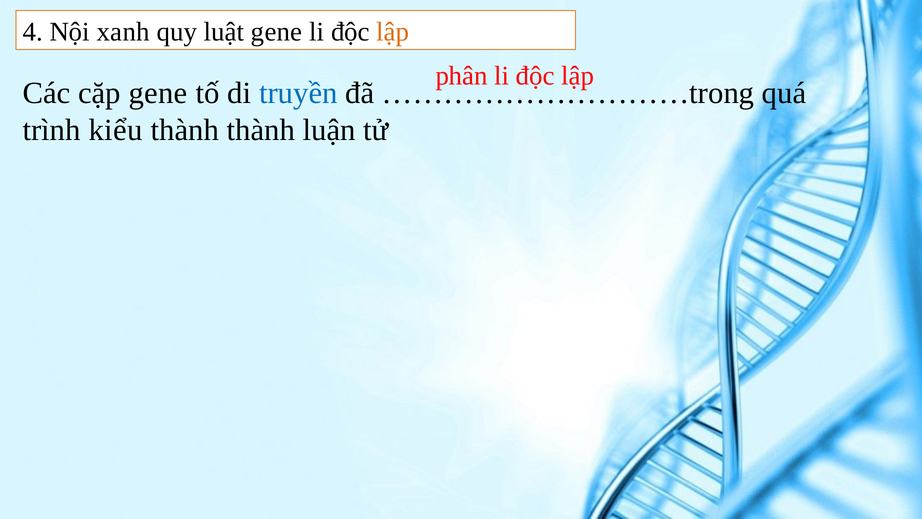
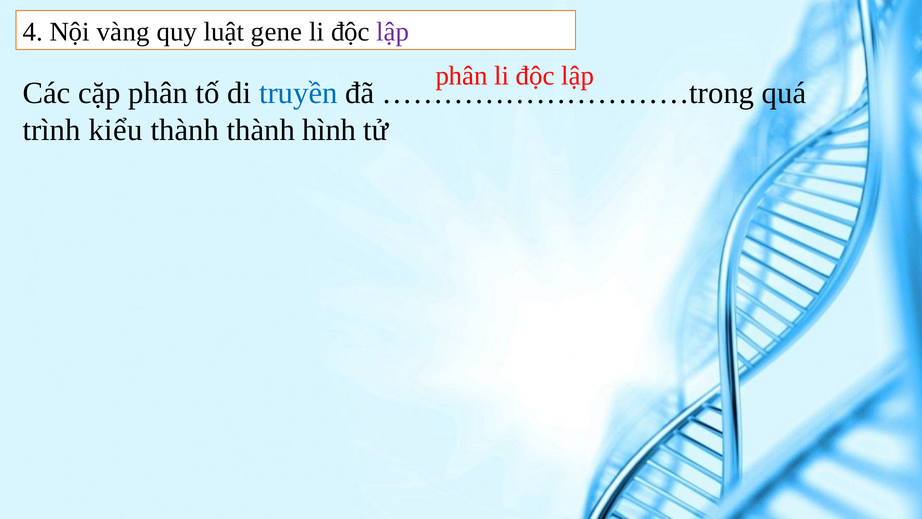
xanh: xanh -> vàng
lập at (393, 32) colour: orange -> purple
cặp gene: gene -> phân
luận: luận -> hình
